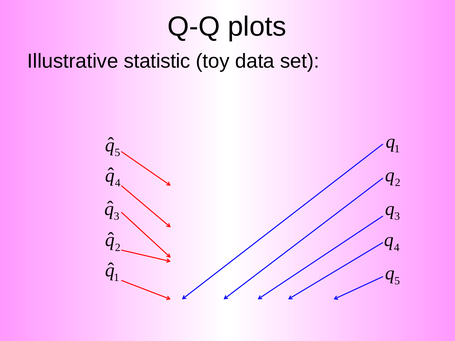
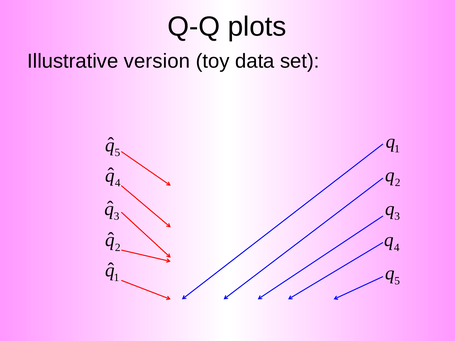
statistic: statistic -> version
